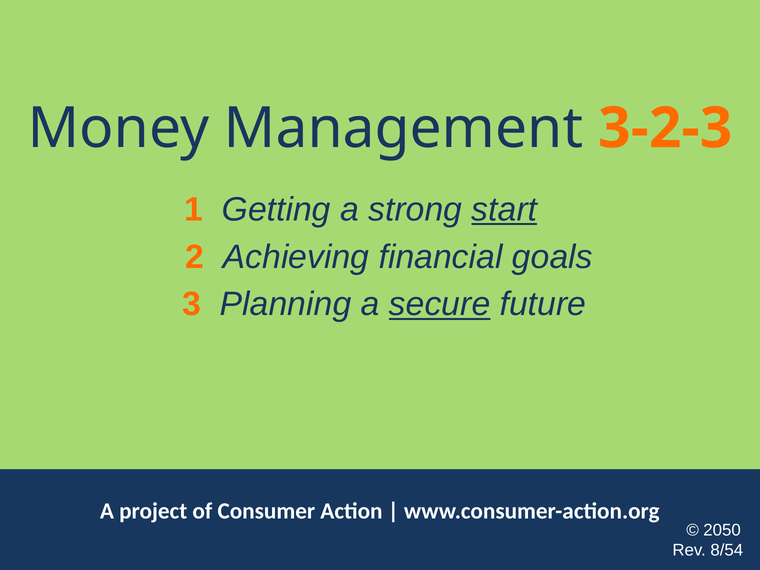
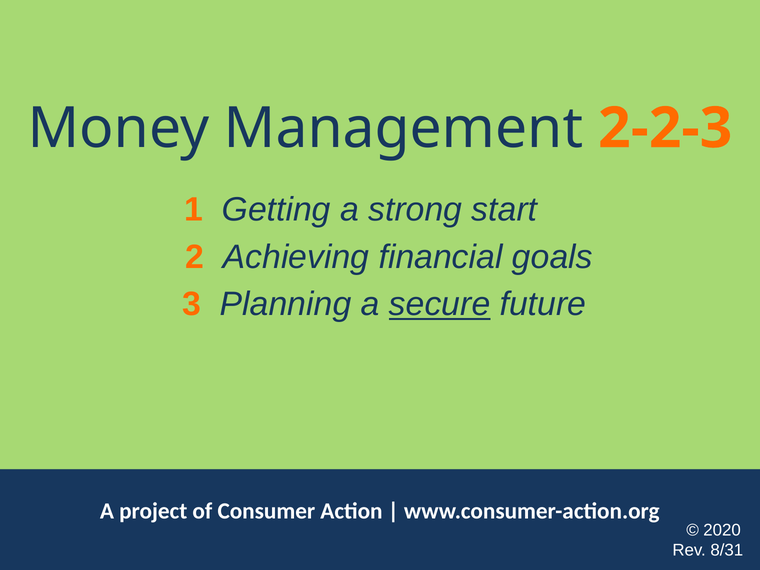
3-2-3: 3-2-3 -> 2-2-3
start underline: present -> none
2050: 2050 -> 2020
8/54: 8/54 -> 8/31
